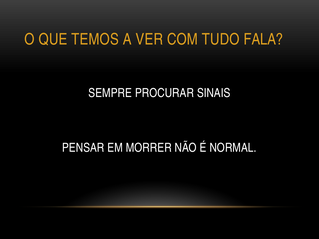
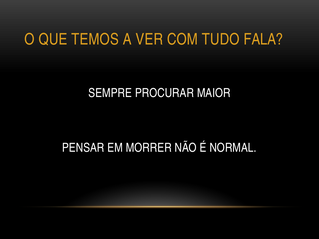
SINAIS: SINAIS -> MAIOR
